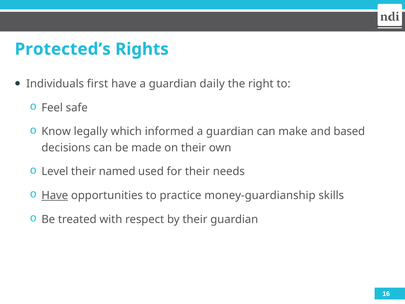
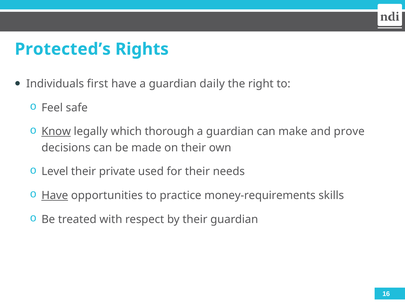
Know underline: none -> present
informed: informed -> thorough
based: based -> prove
named: named -> private
money-guardianship: money-guardianship -> money-requirements
